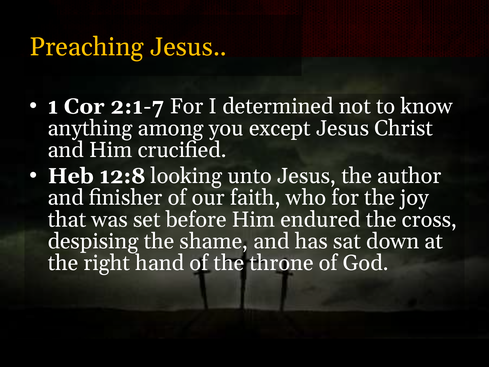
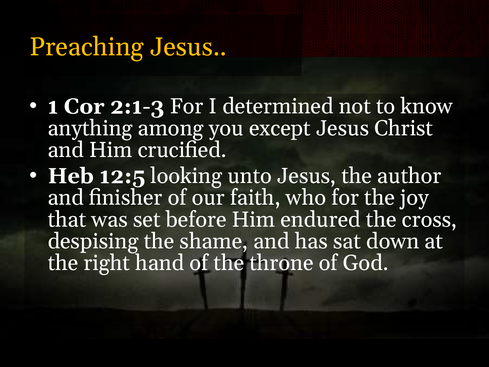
2:1-7: 2:1-7 -> 2:1-3
12:8: 12:8 -> 12:5
